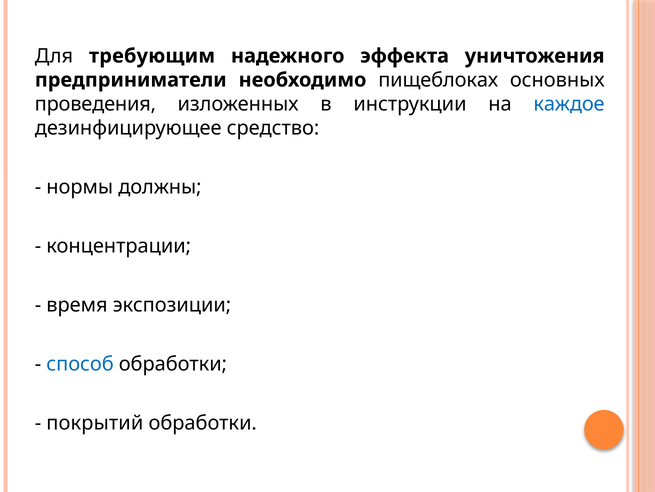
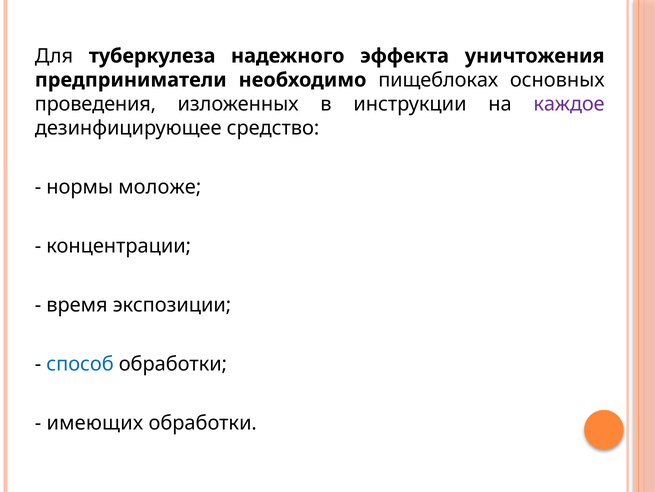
требующим: требующим -> туберкулеза
каждое colour: blue -> purple
должны: должны -> моложе
покрытий: покрытий -> имеющих
